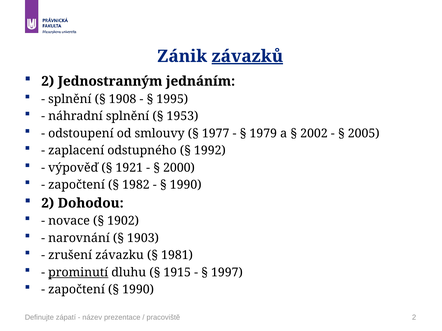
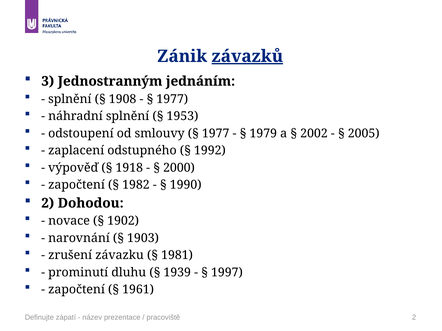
2 at (48, 81): 2 -> 3
1995 at (172, 99): 1995 -> 1977
1921: 1921 -> 1918
prominutí underline: present -> none
1915: 1915 -> 1939
1990 at (138, 290): 1990 -> 1961
